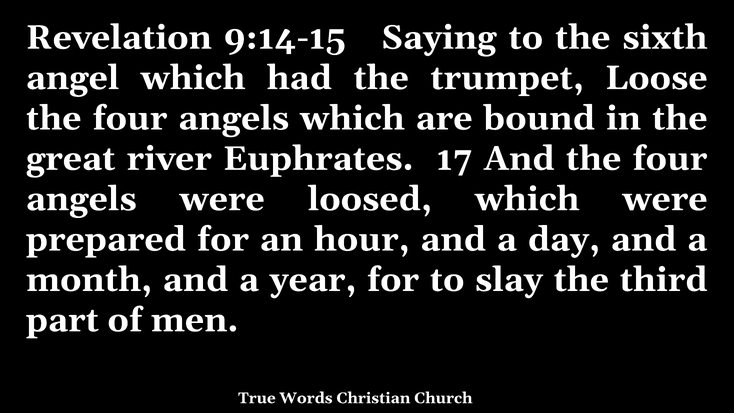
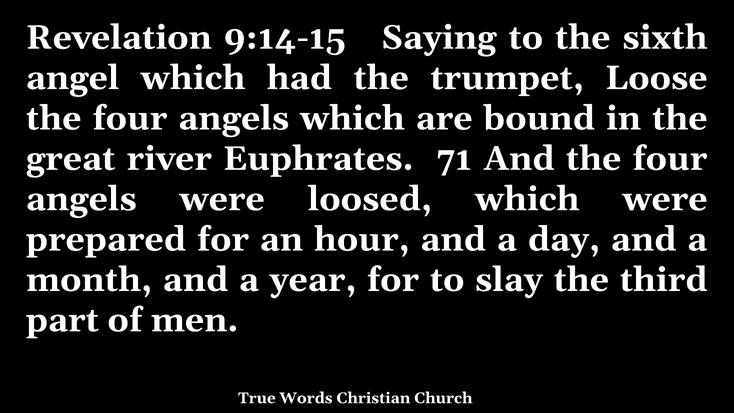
17: 17 -> 71
